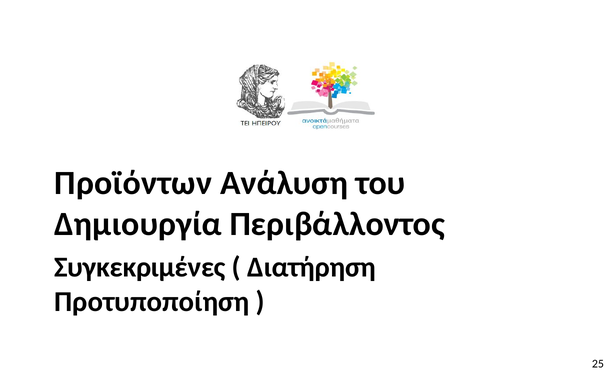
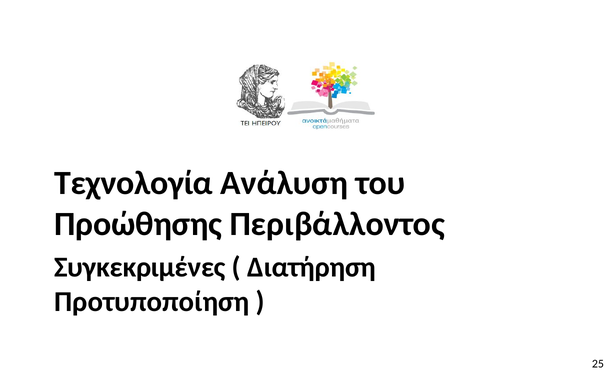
Προϊόντων: Προϊόντων -> Τεχνολογία
Δημιουργία: Δημιουργία -> Προώθησης
